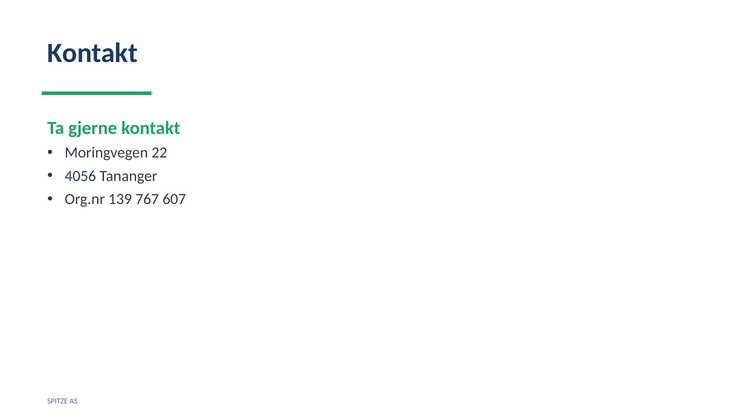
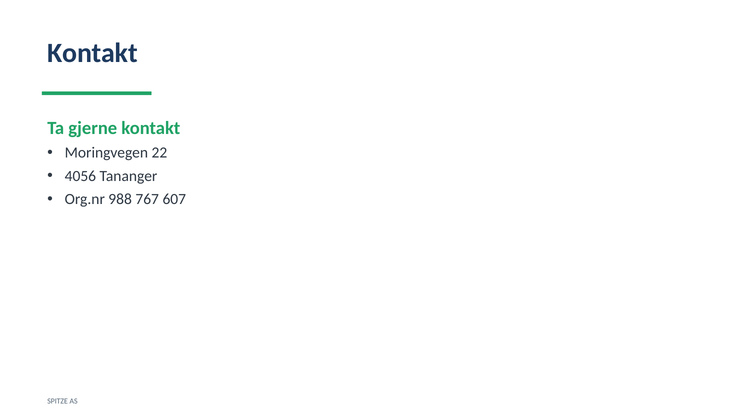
139: 139 -> 988
